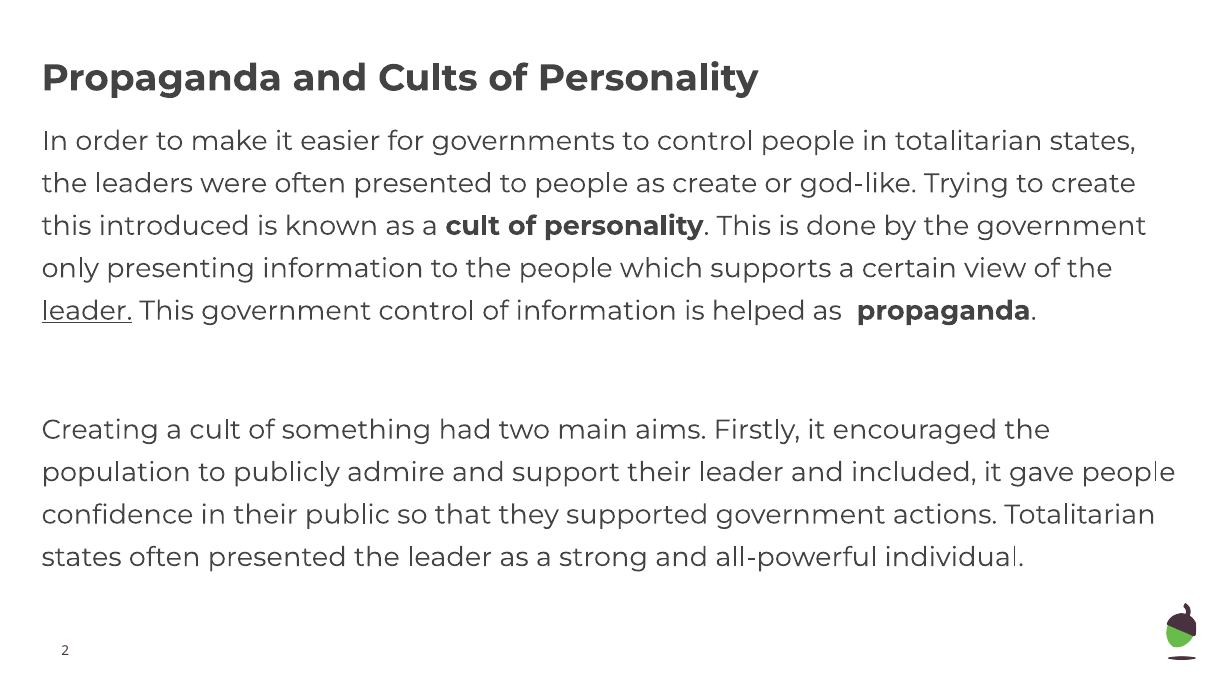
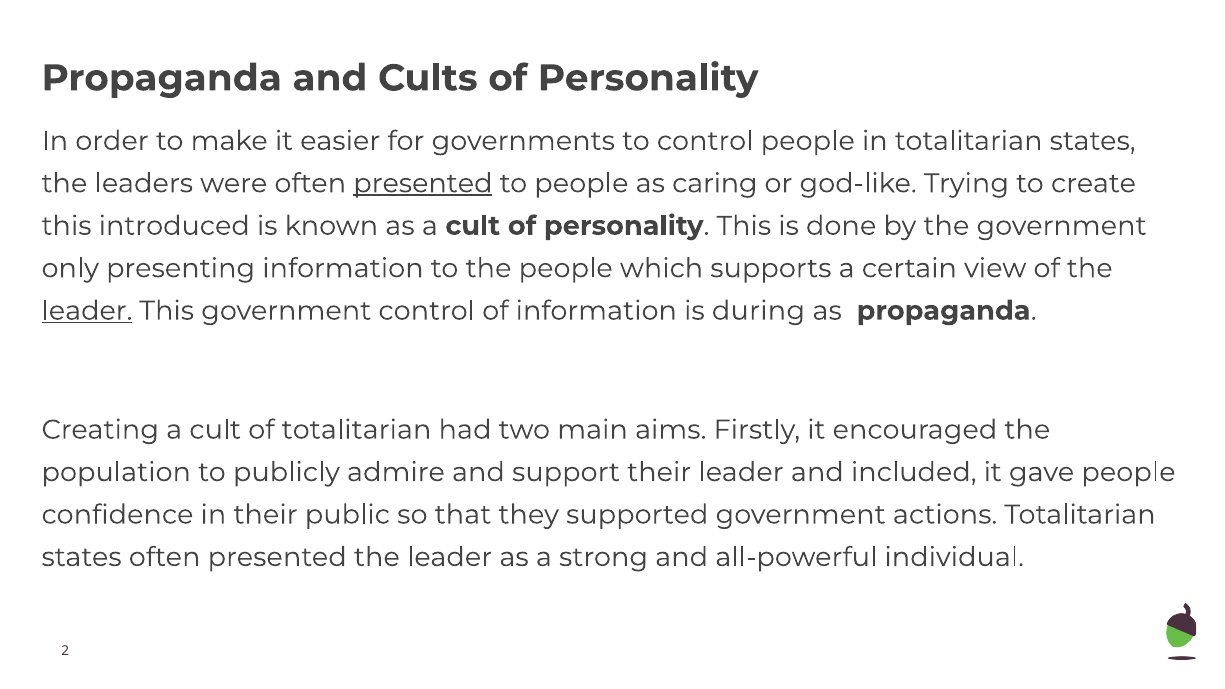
presented at (423, 183) underline: none -> present
as create: create -> caring
helped: helped -> during
of something: something -> totalitarian
